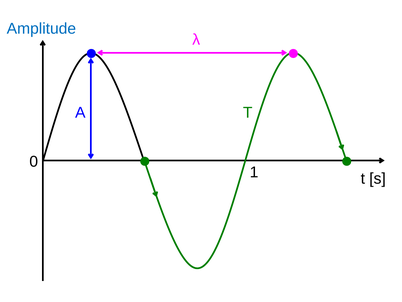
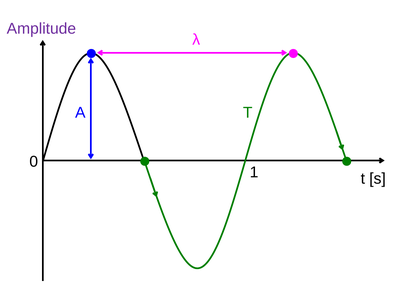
Amplitude colour: blue -> purple
